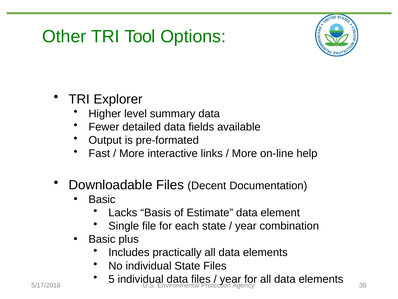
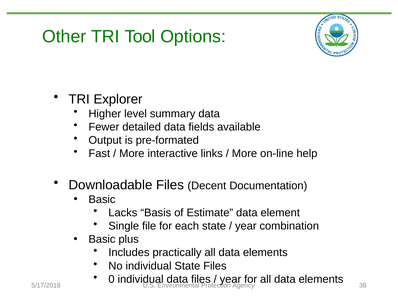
5: 5 -> 0
